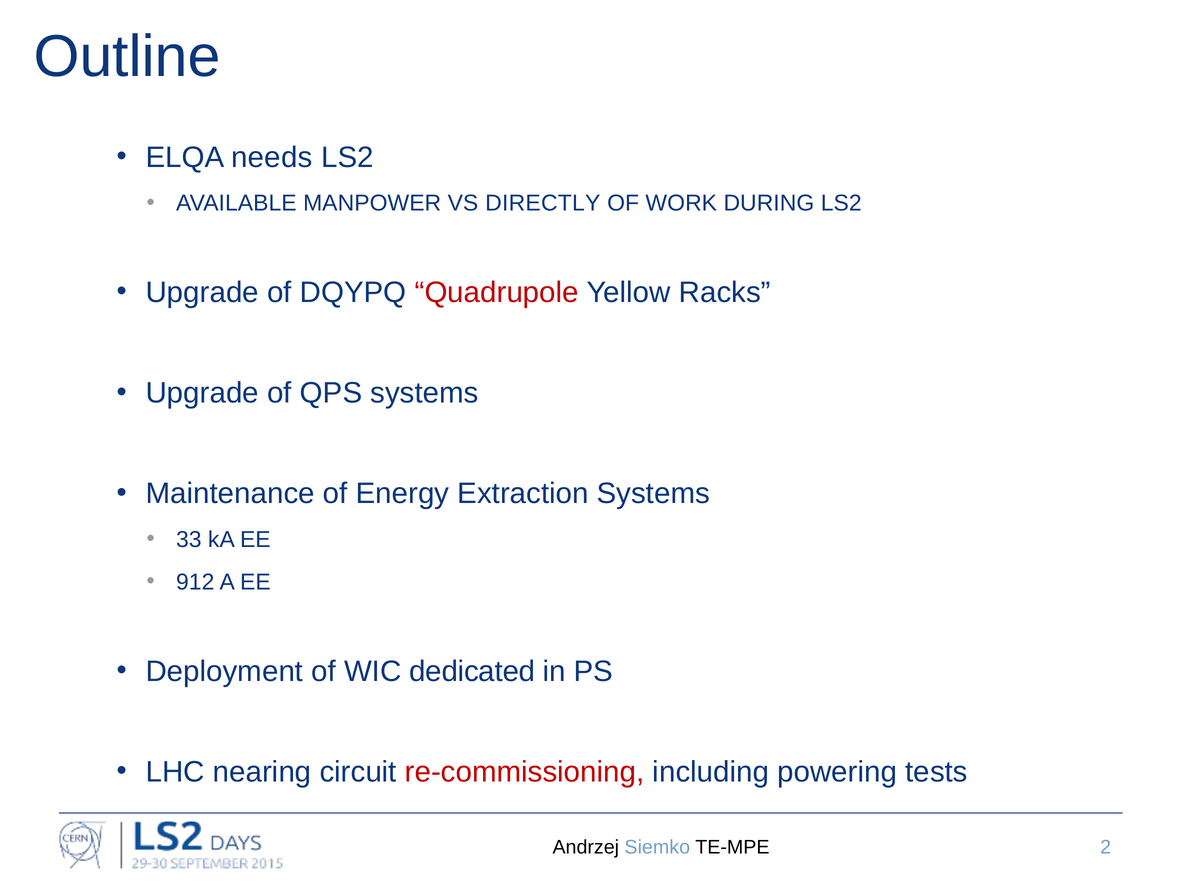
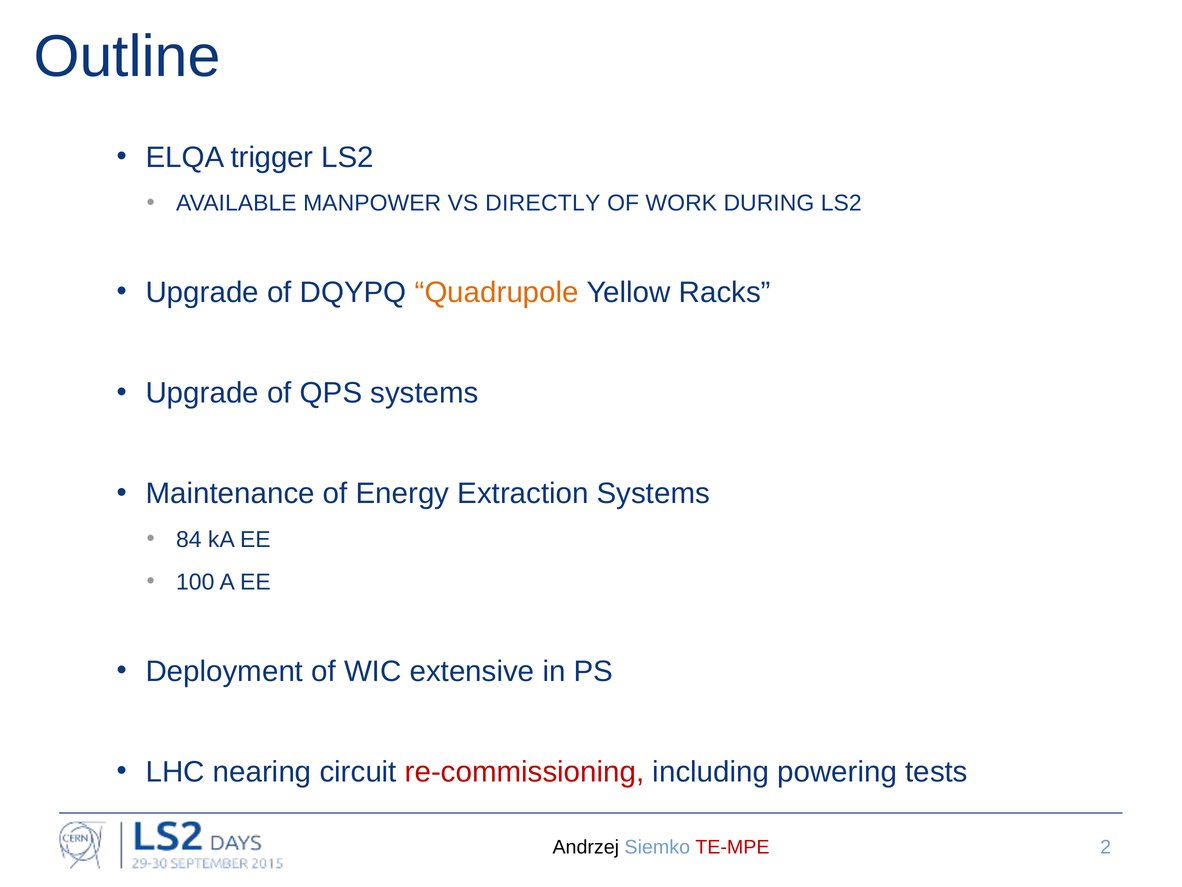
needs: needs -> trigger
Quadrupole colour: red -> orange
33: 33 -> 84
912: 912 -> 100
dedicated: dedicated -> extensive
TE-MPE colour: black -> red
